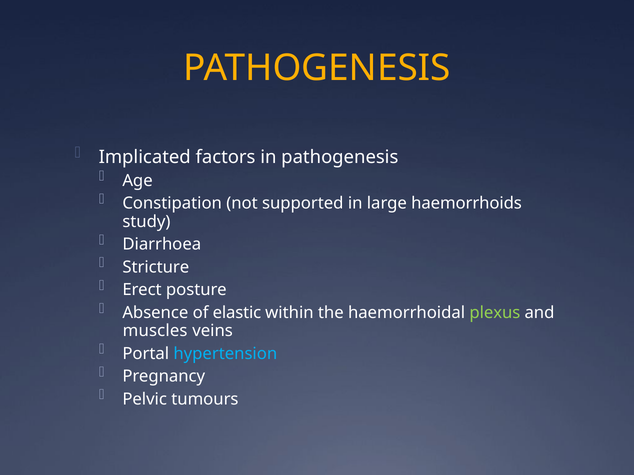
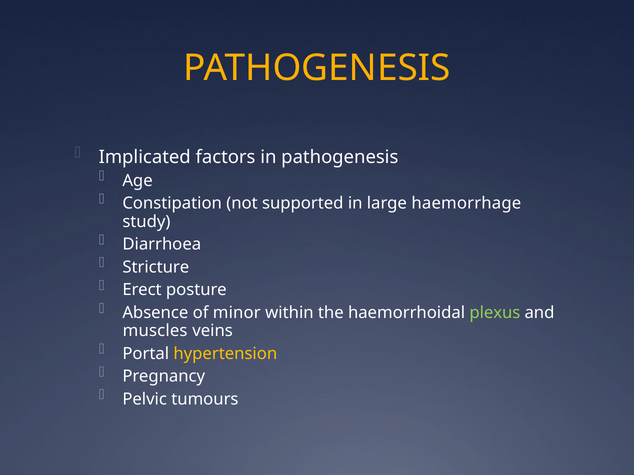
haemorrhoids: haemorrhoids -> haemorrhage
elastic: elastic -> minor
hypertension colour: light blue -> yellow
